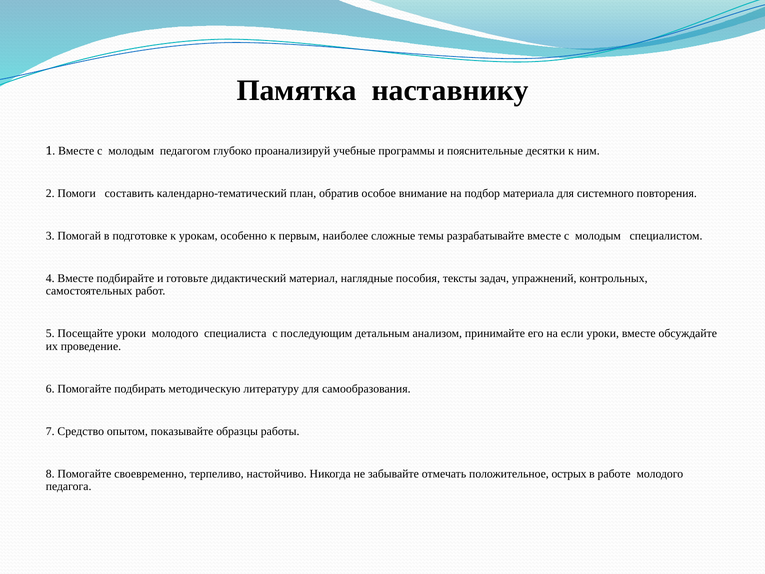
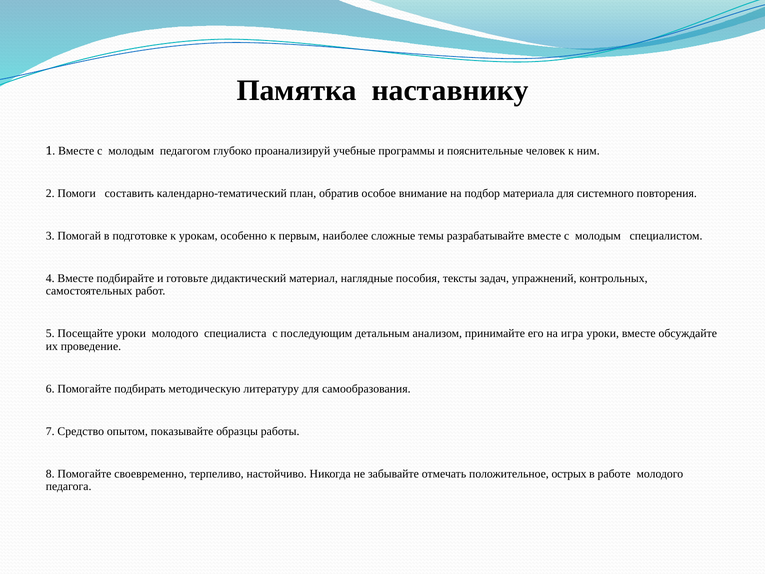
десятки: десятки -> человек
если: если -> игра
